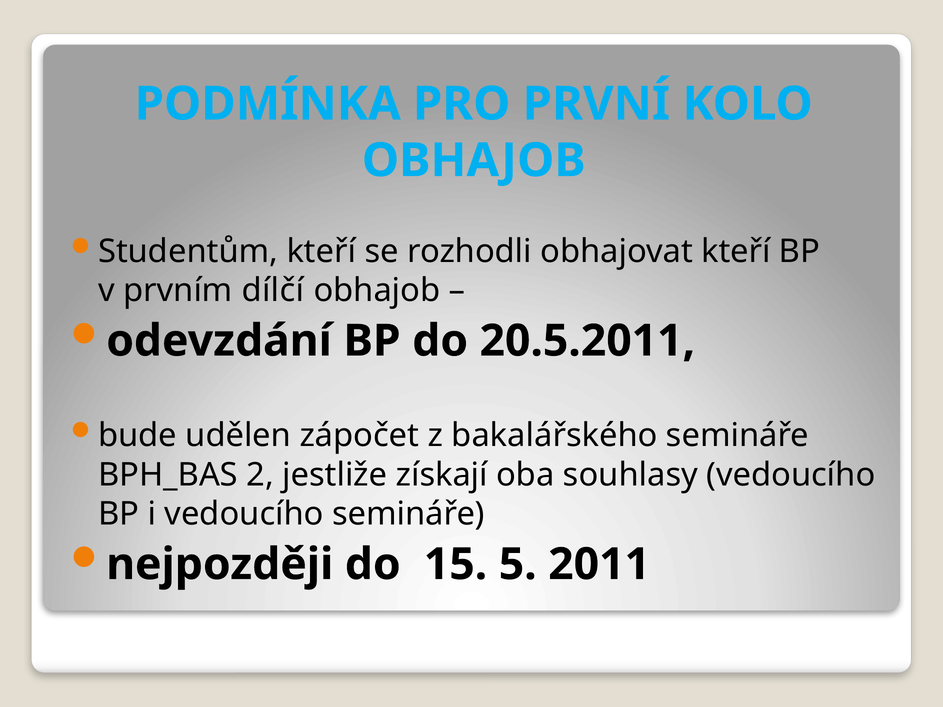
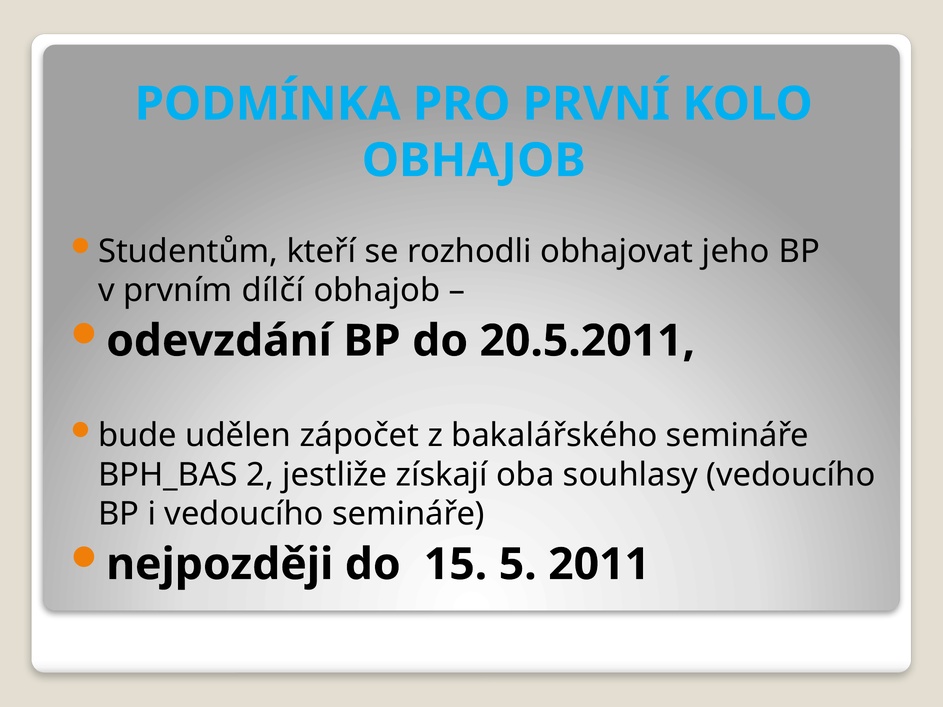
obhajovat kteří: kteří -> jeho
